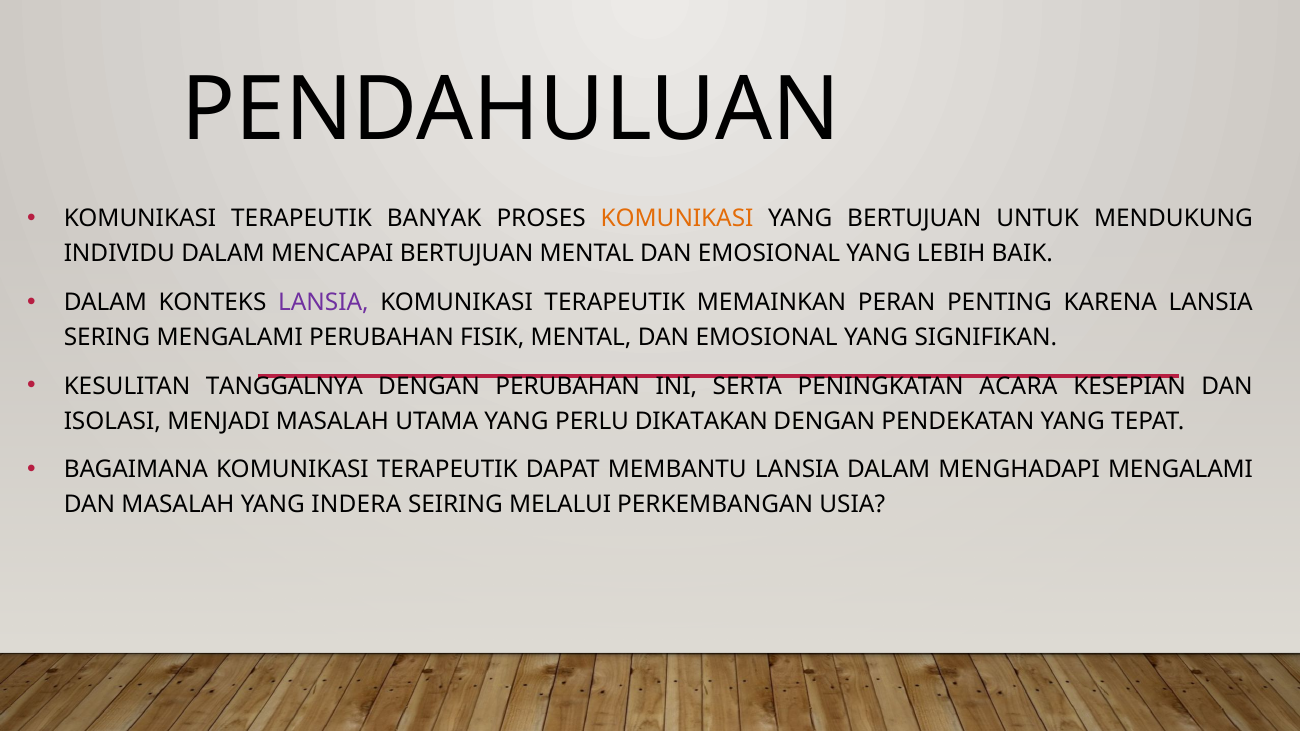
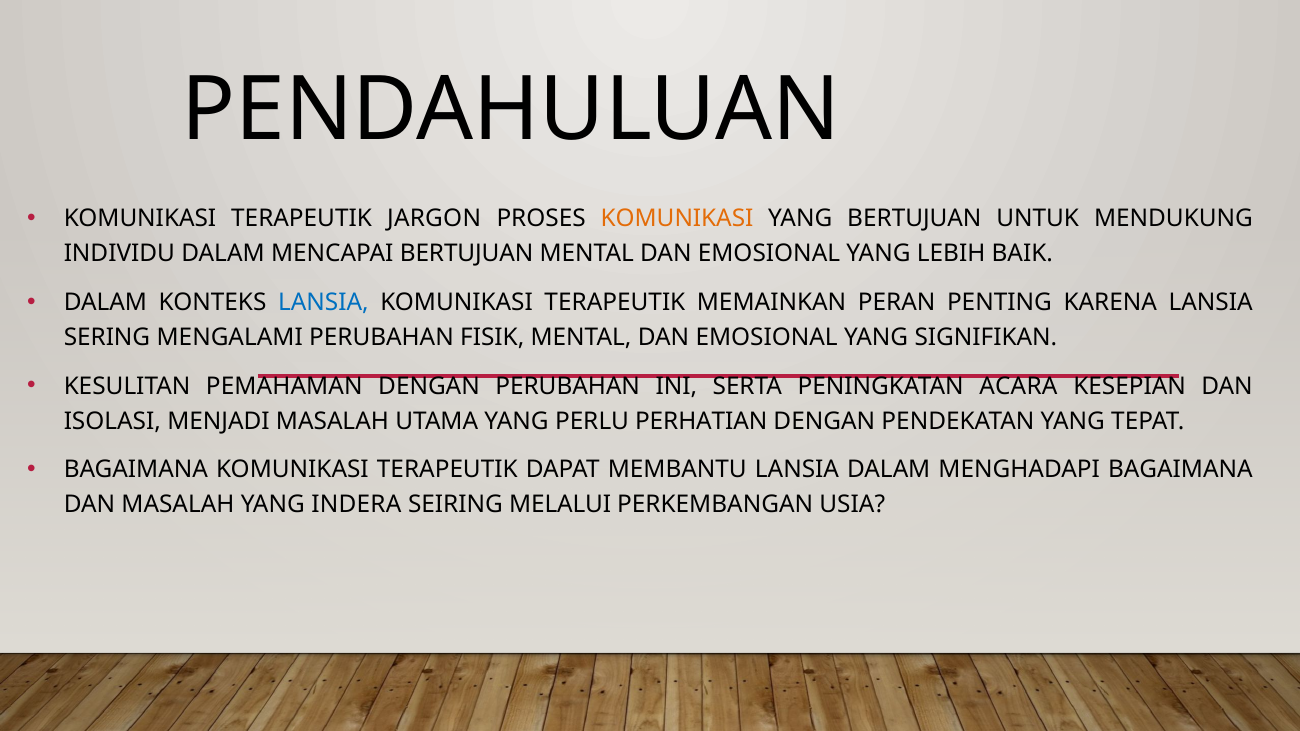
BANYAK: BANYAK -> JARGON
LANSIA at (323, 302) colour: purple -> blue
TANGGALNYA: TANGGALNYA -> PEMAHAMAN
DIKATAKAN: DIKATAKAN -> PERHATIAN
MENGHADAPI MENGALAMI: MENGALAMI -> BAGAIMANA
